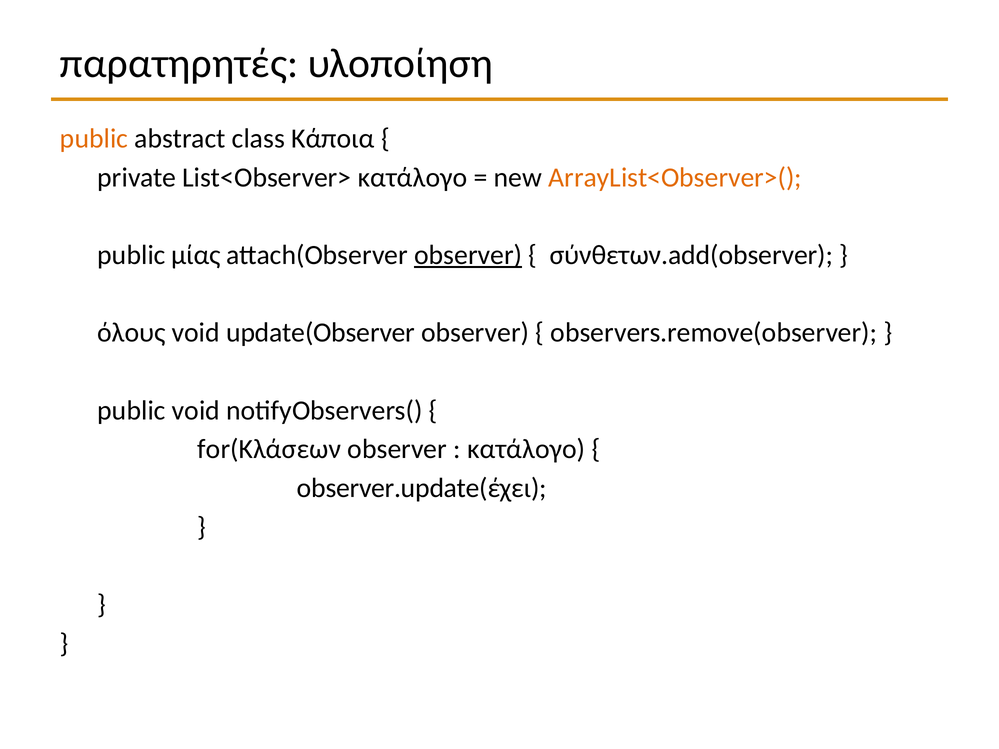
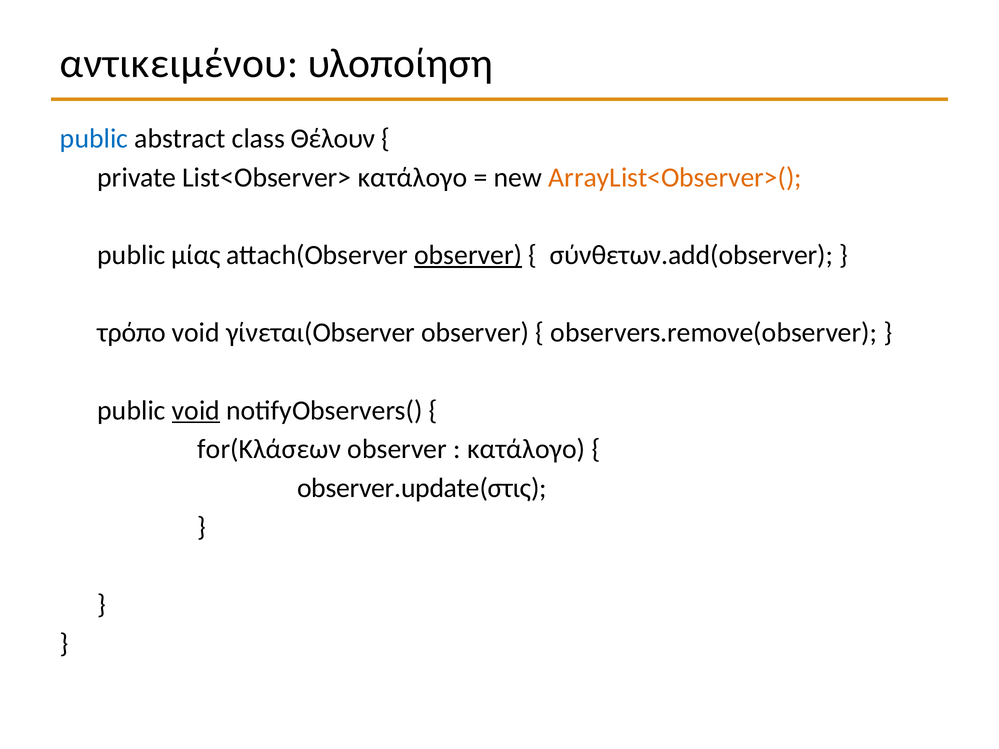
παρατηρητές: παρατηρητές -> αντικειμένου
public at (94, 139) colour: orange -> blue
Κάποια: Κάποια -> Θέλουν
όλους: όλους -> τρόπο
update(Observer: update(Observer -> γίνεται(Observer
void at (196, 411) underline: none -> present
observer.update(έχει: observer.update(έχει -> observer.update(στις
